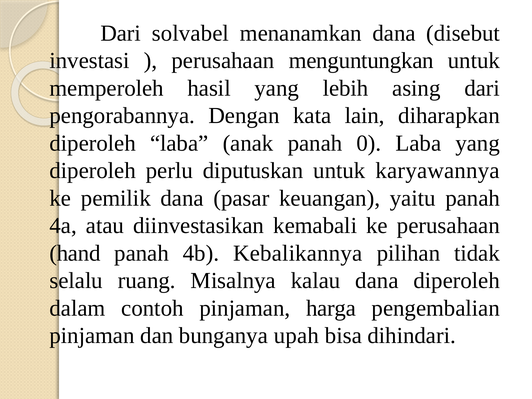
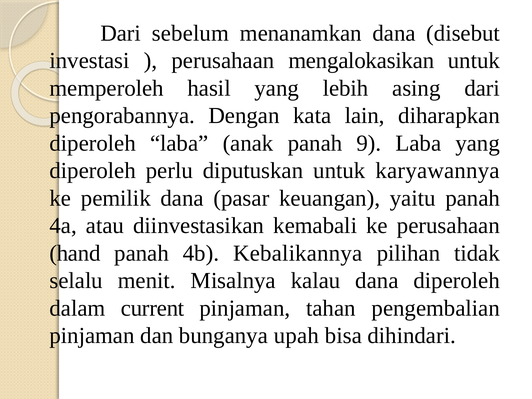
solvabel: solvabel -> sebelum
menguntungkan: menguntungkan -> mengalokasikan
0: 0 -> 9
ruang: ruang -> menit
contoh: contoh -> current
harga: harga -> tahan
